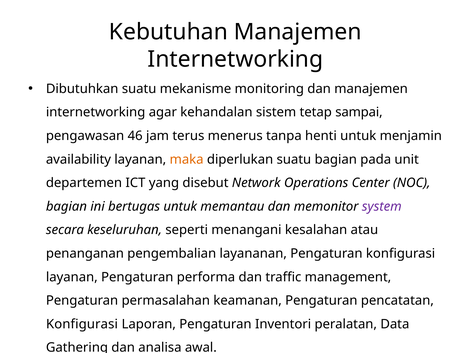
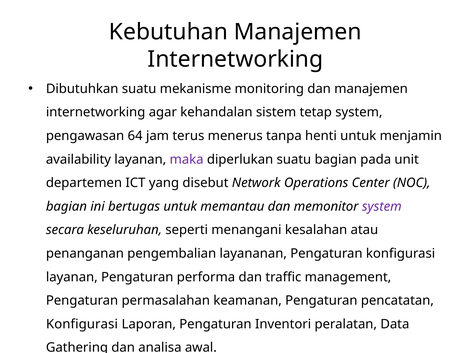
tetap sampai: sampai -> system
46: 46 -> 64
maka colour: orange -> purple
